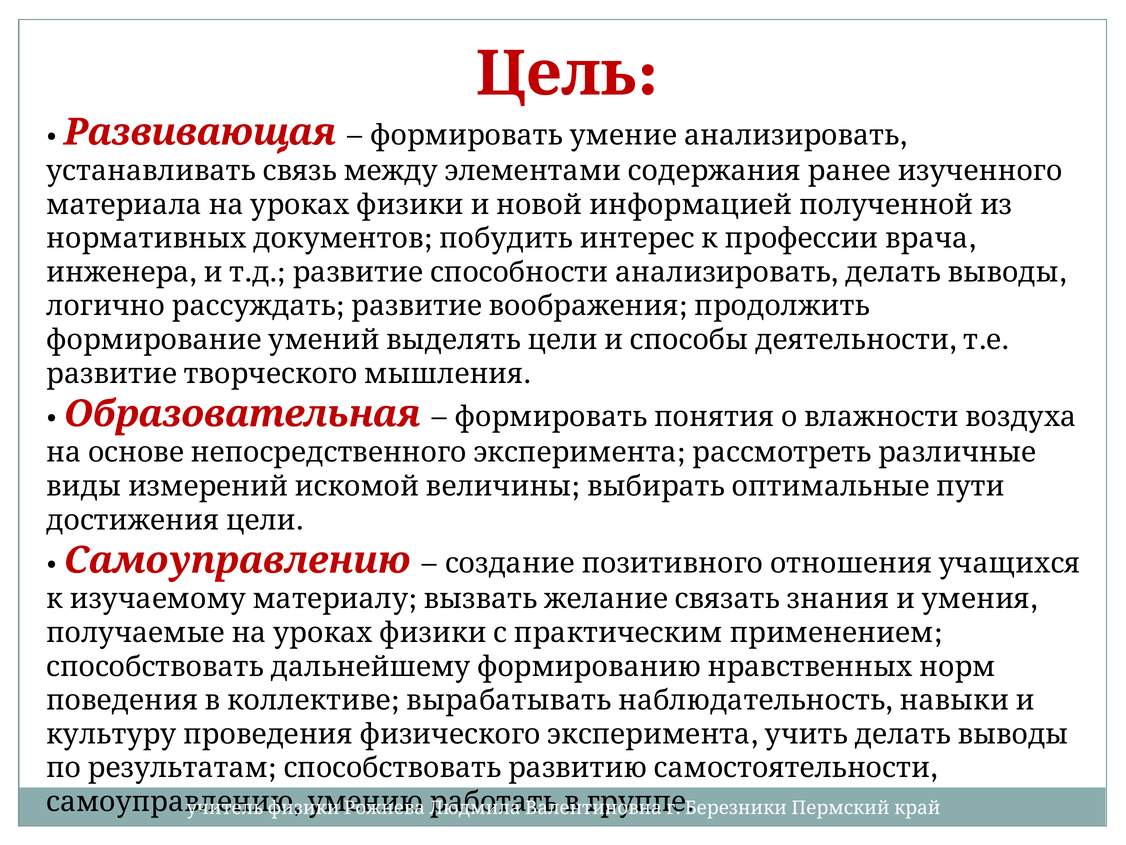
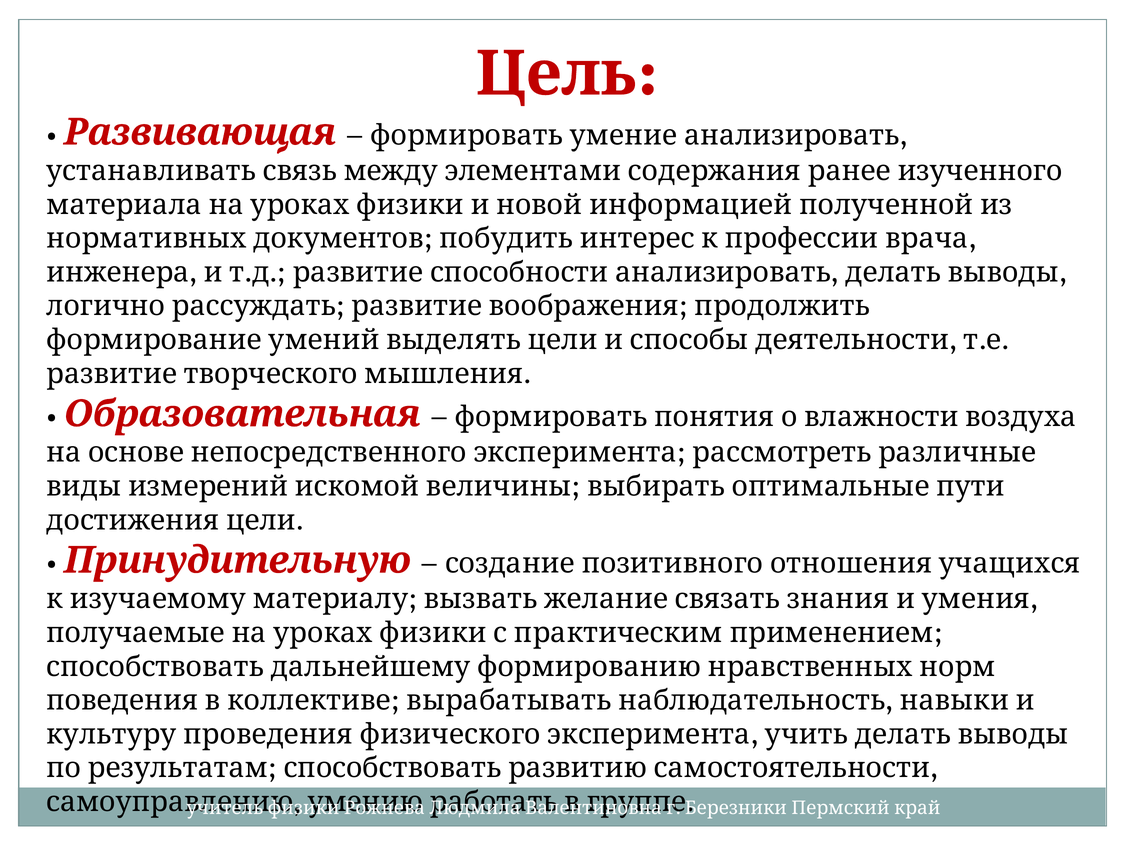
Самоуправлению at (237, 560): Самоуправлению -> Принудительную
